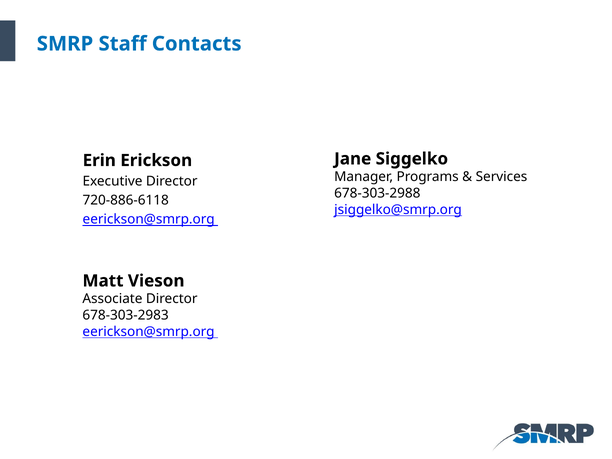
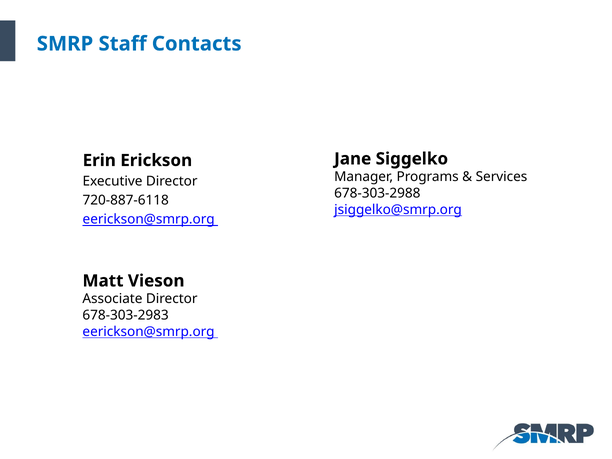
720-886-6118: 720-886-6118 -> 720-887-6118
